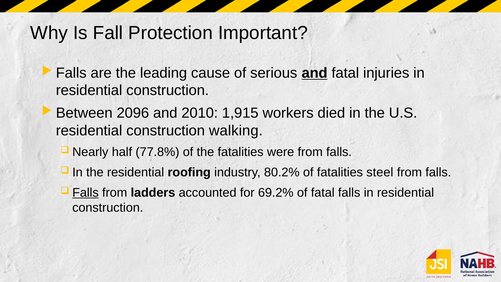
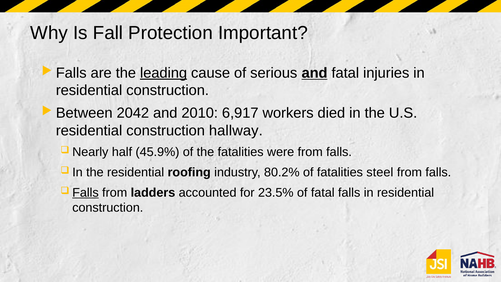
leading underline: none -> present
2096: 2096 -> 2042
1,915: 1,915 -> 6,917
walking: walking -> hallway
77.8%: 77.8% -> 45.9%
69.2%: 69.2% -> 23.5%
